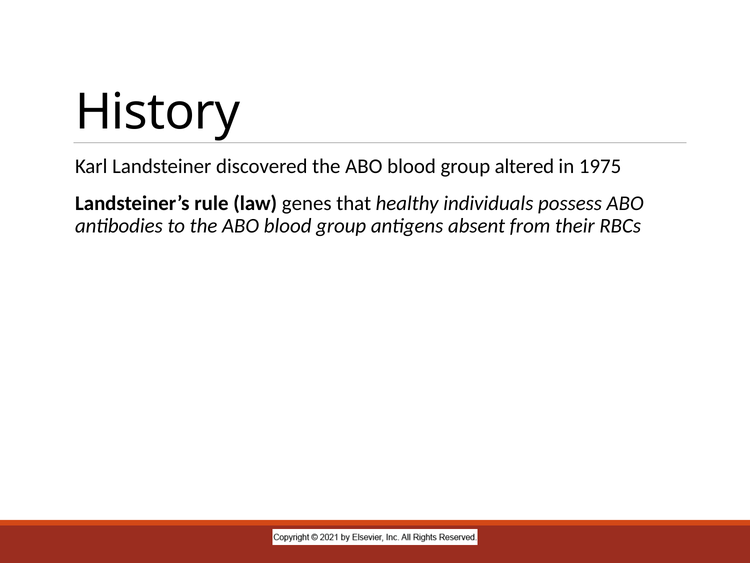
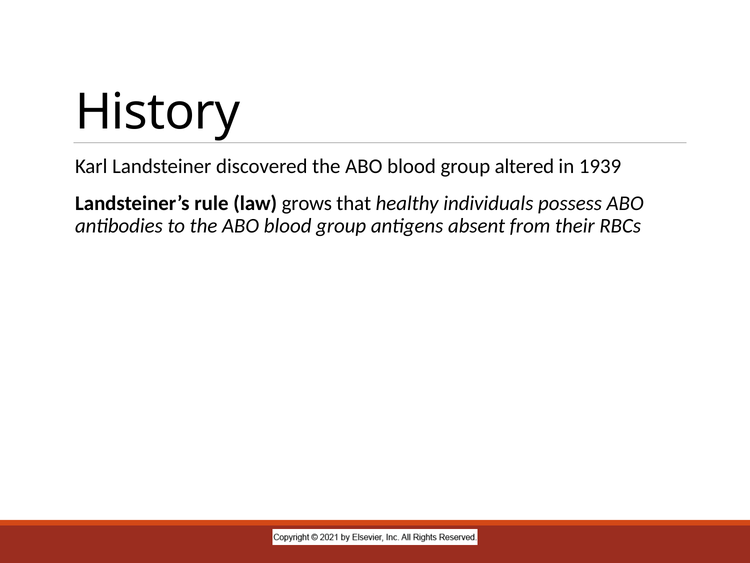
1975: 1975 -> 1939
genes: genes -> grows
